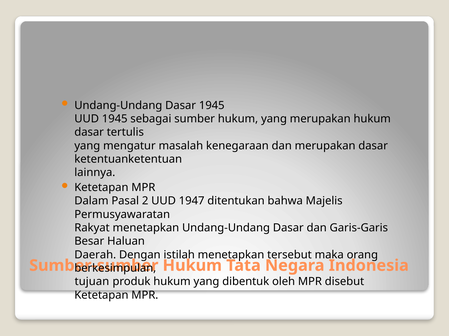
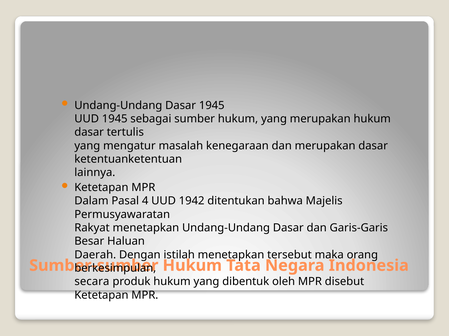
2: 2 -> 4
1947: 1947 -> 1942
tujuan: tujuan -> secara
